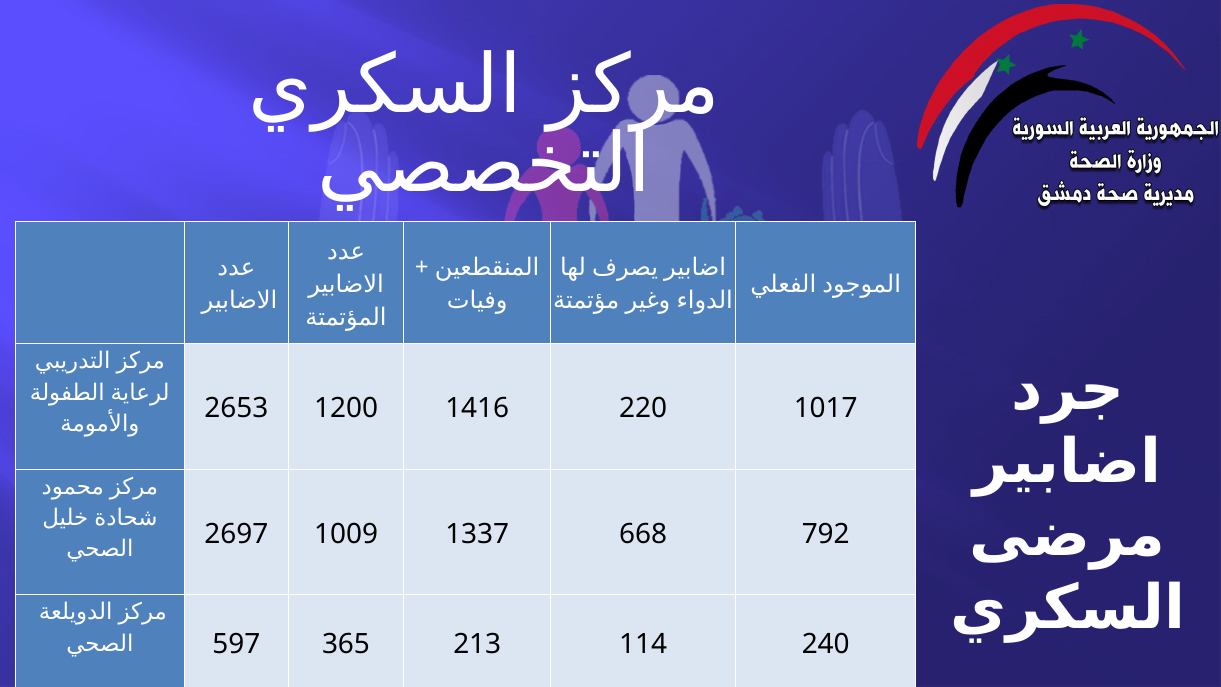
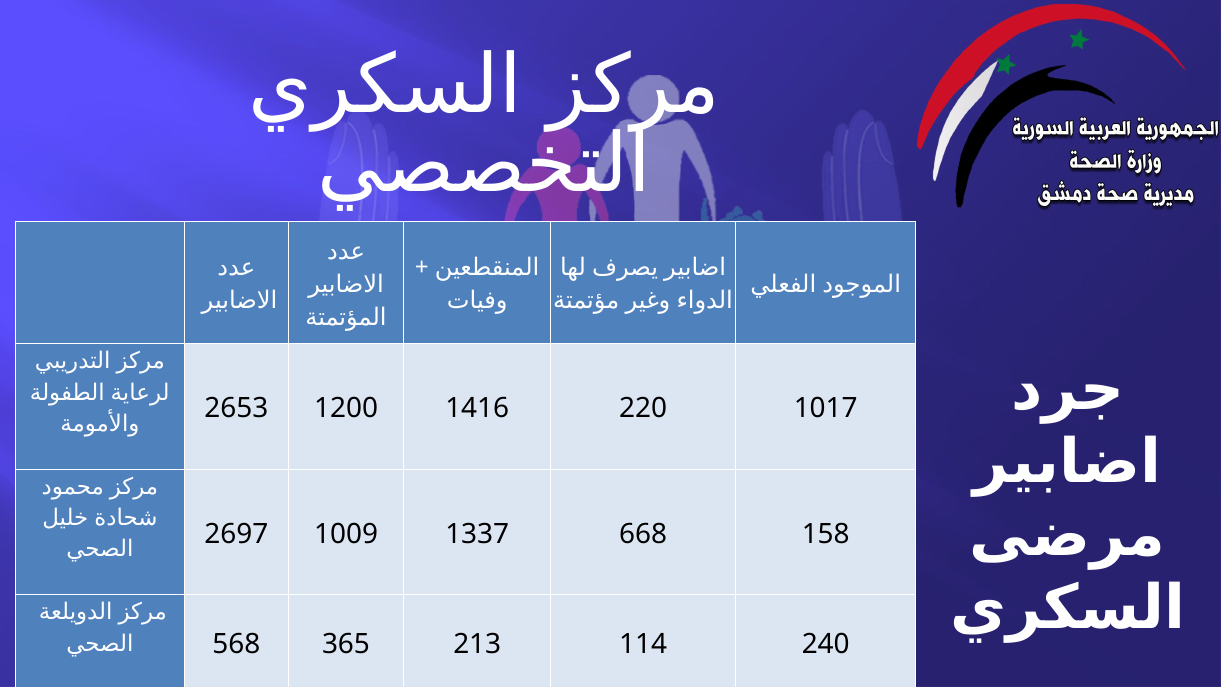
792: 792 -> 158
597: 597 -> 568
